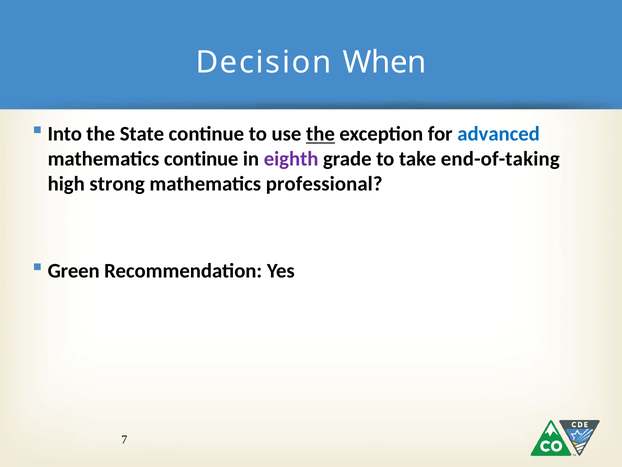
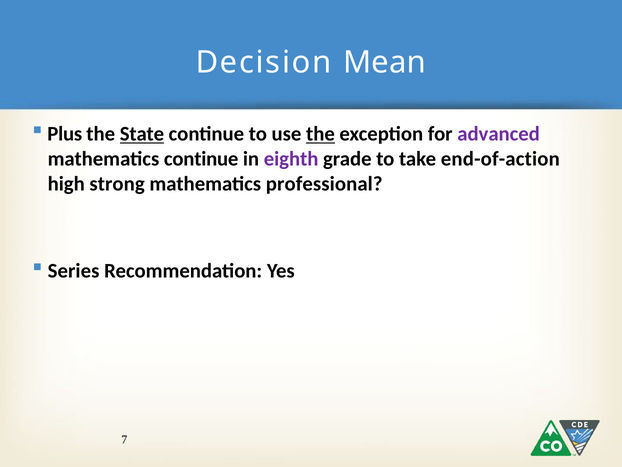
When: When -> Mean
Into: Into -> Plus
State underline: none -> present
advanced colour: blue -> purple
end-of-taking: end-of-taking -> end-of-action
Green: Green -> Series
